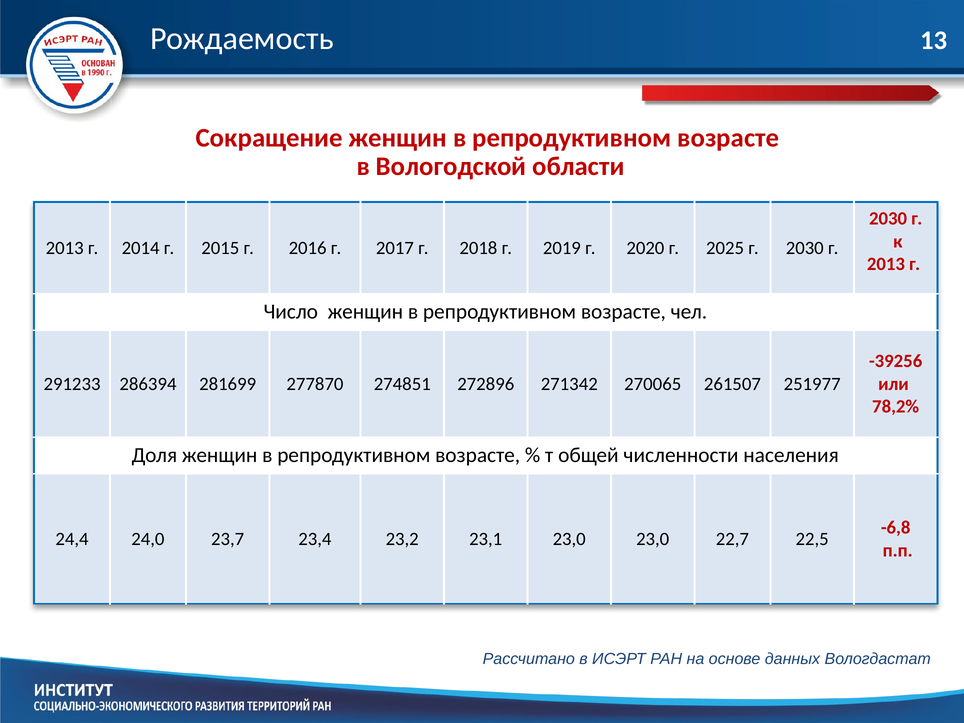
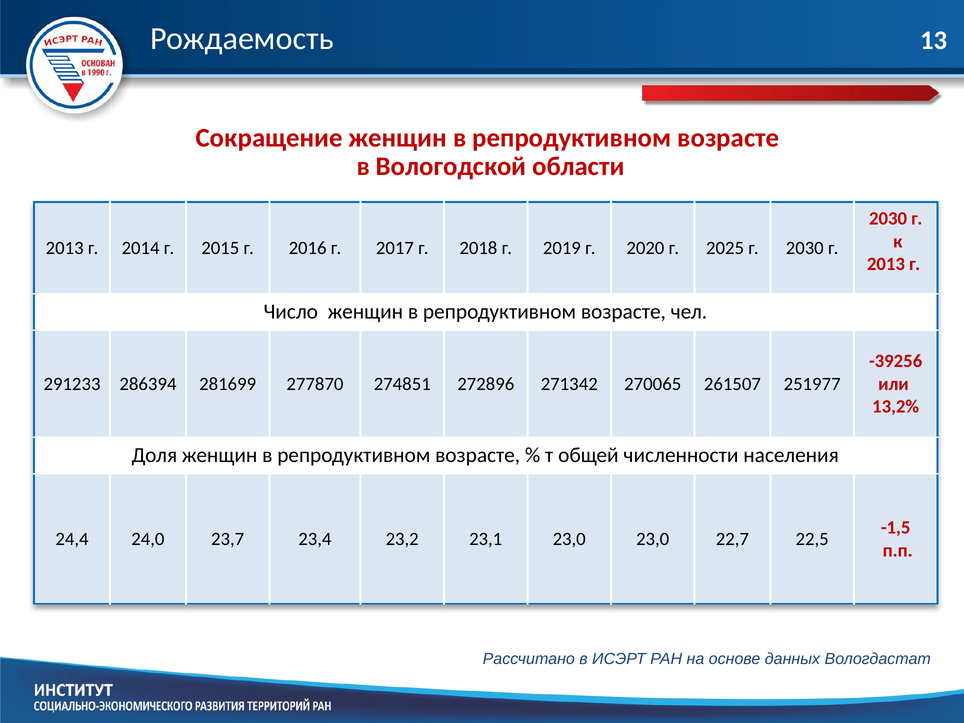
78,2%: 78,2% -> 13,2%
-6,8: -6,8 -> -1,5
